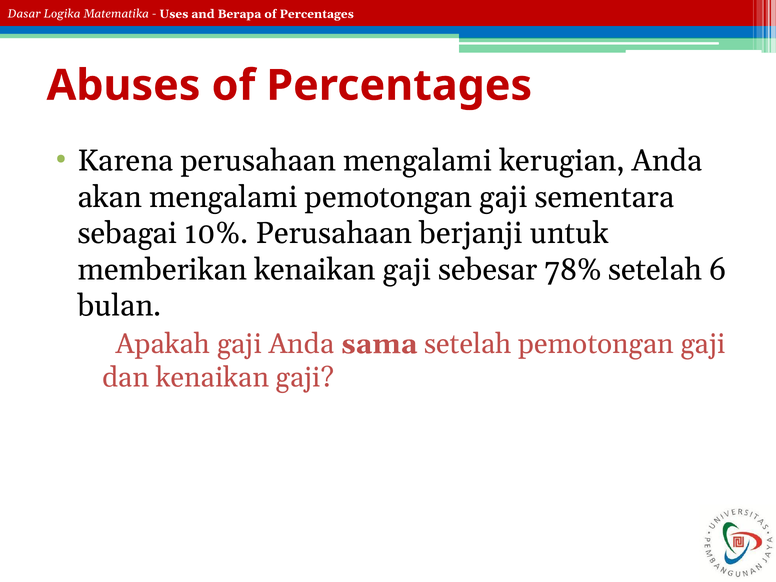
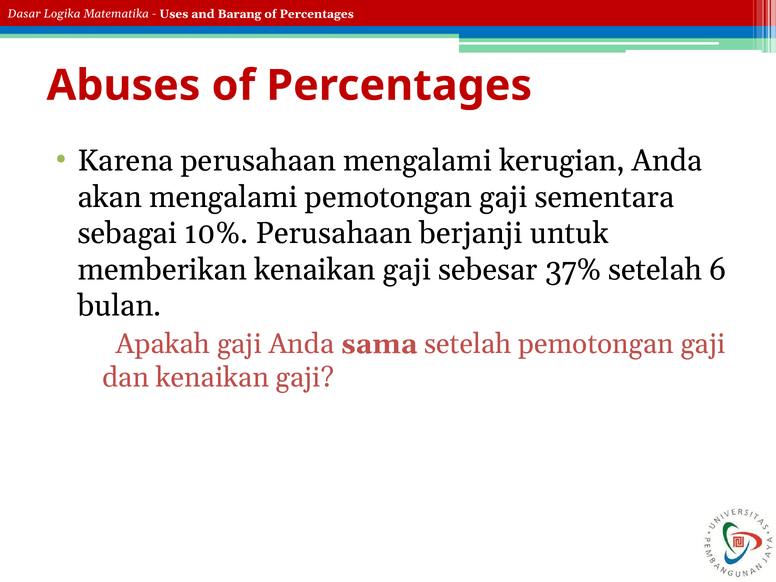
Berapa: Berapa -> Barang
78%: 78% -> 37%
